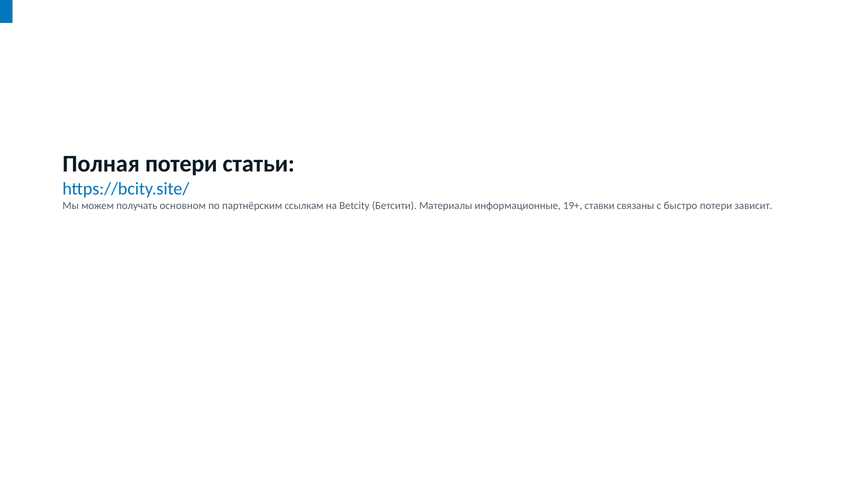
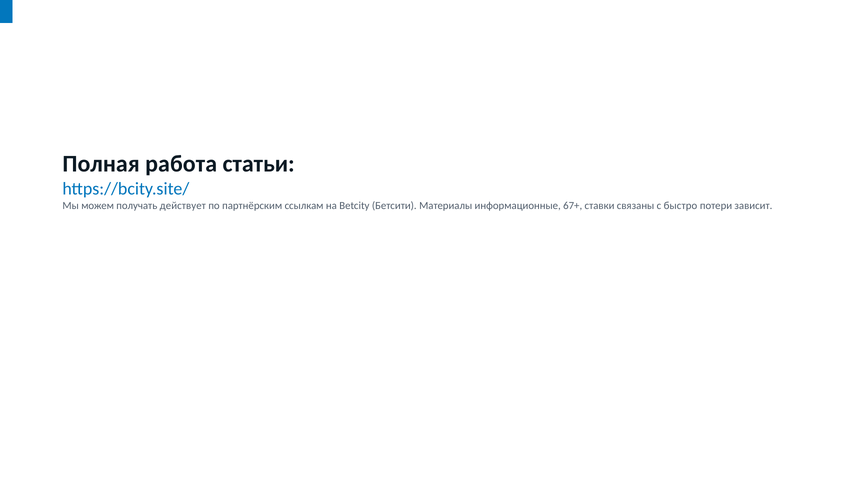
Полная потери: потери -> работа
основном: основном -> действует
19+: 19+ -> 67+
